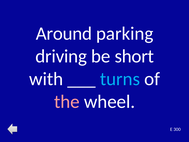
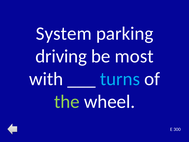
Around: Around -> System
short: short -> most
the colour: pink -> light green
